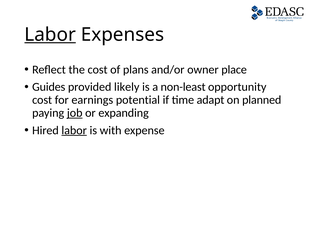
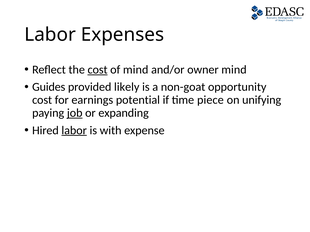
Labor at (50, 35) underline: present -> none
cost at (98, 70) underline: none -> present
of plans: plans -> mind
owner place: place -> mind
non-least: non-least -> non-goat
adapt: adapt -> piece
planned: planned -> unifying
